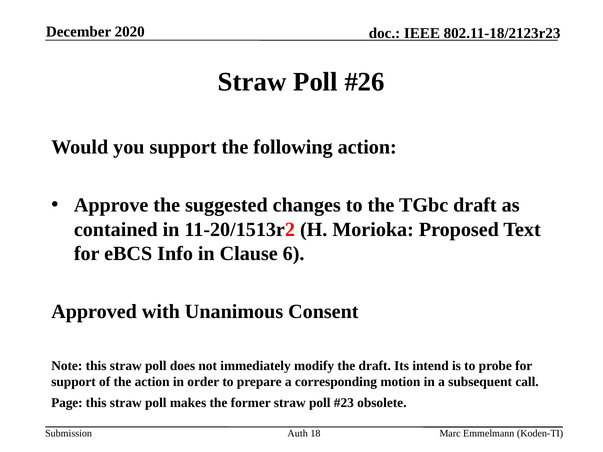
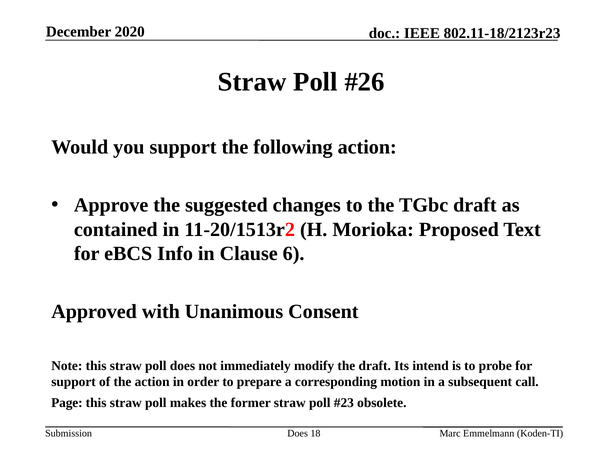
Auth at (298, 434): Auth -> Does
